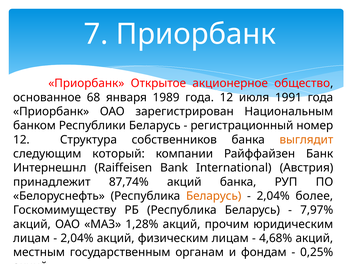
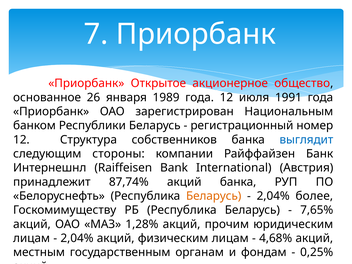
68: 68 -> 26
выглядит colour: orange -> blue
который: который -> стороны
7,97%: 7,97% -> 7,65%
